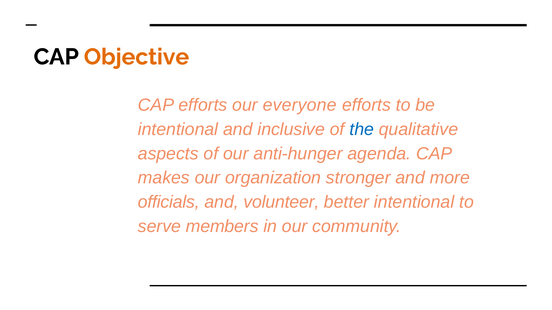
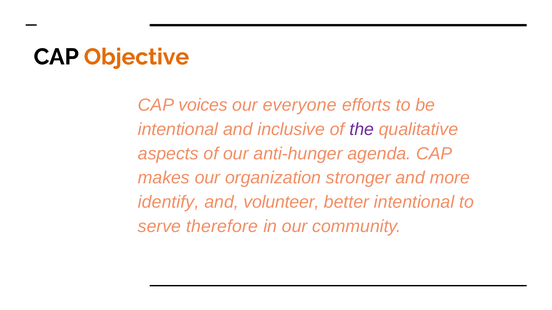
CAP efforts: efforts -> voices
the colour: blue -> purple
officials: officials -> identify
members: members -> therefore
